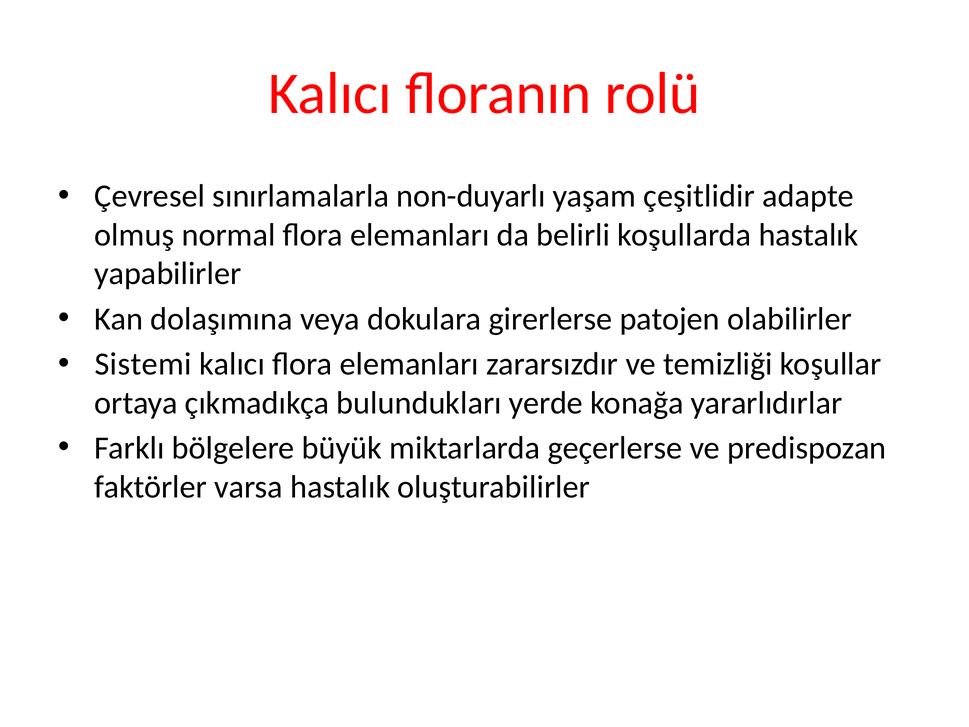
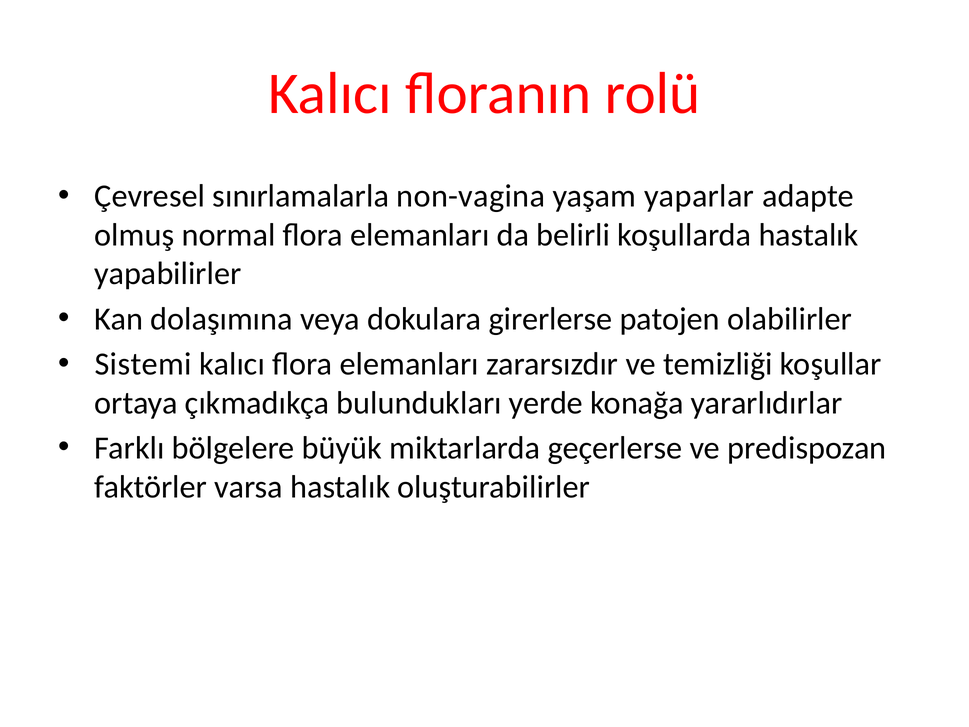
non-duyarlı: non-duyarlı -> non-vagina
çeşitlidir: çeşitlidir -> yaparlar
